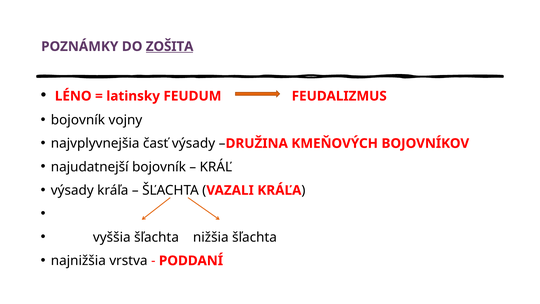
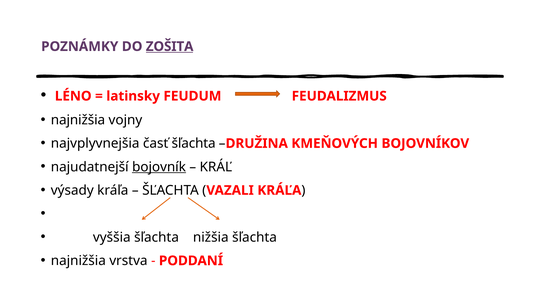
bojovník at (78, 120): bojovník -> najnižšia
časť výsady: výsady -> šľachta
bojovník at (159, 167) underline: none -> present
